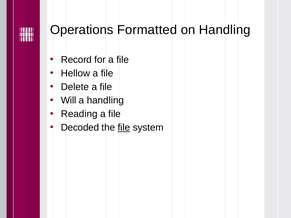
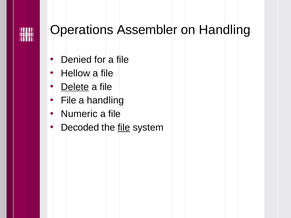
Formatted: Formatted -> Assembler
Record: Record -> Denied
Delete underline: none -> present
Will at (69, 101): Will -> File
Reading: Reading -> Numeric
